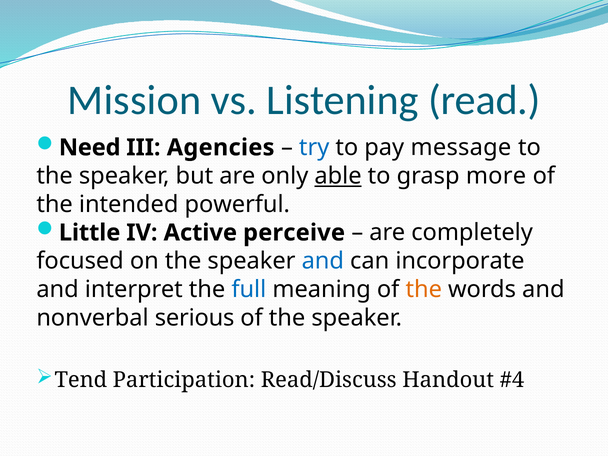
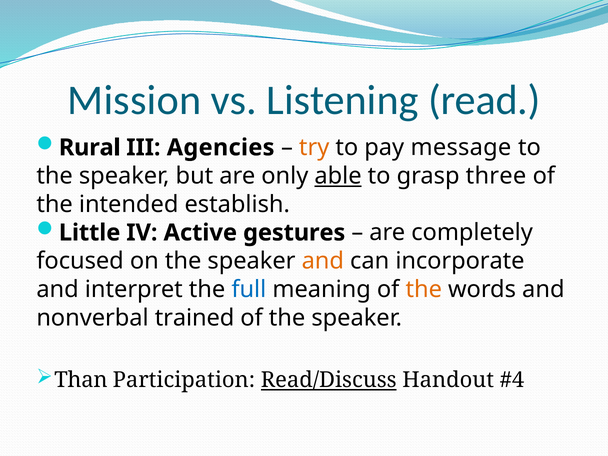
Need: Need -> Rural
try colour: blue -> orange
more: more -> three
powerful: powerful -> establish
perceive: perceive -> gestures
and at (323, 261) colour: blue -> orange
serious: serious -> trained
Tend: Tend -> Than
Read/Discuss underline: none -> present
